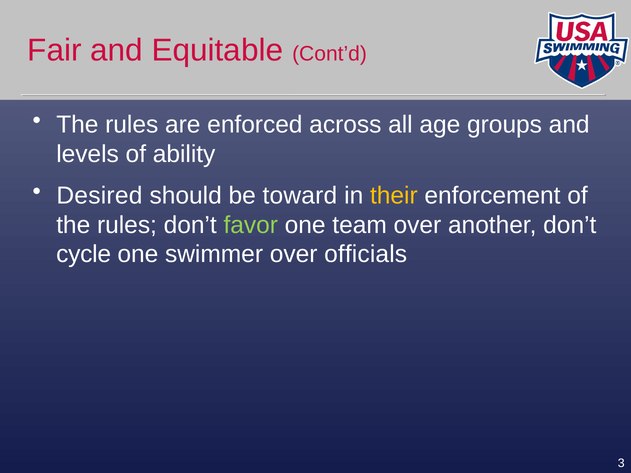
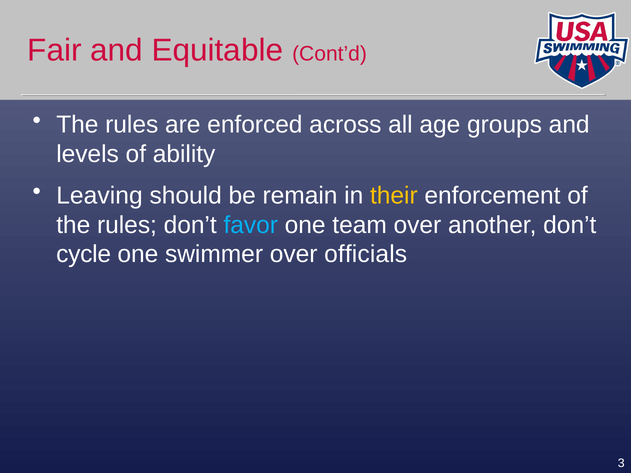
Desired: Desired -> Leaving
toward: toward -> remain
favor colour: light green -> light blue
